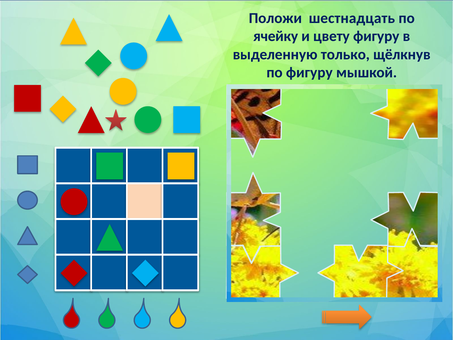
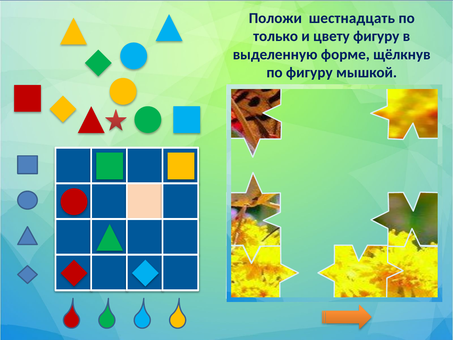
ячейку: ячейку -> только
только: только -> форме
